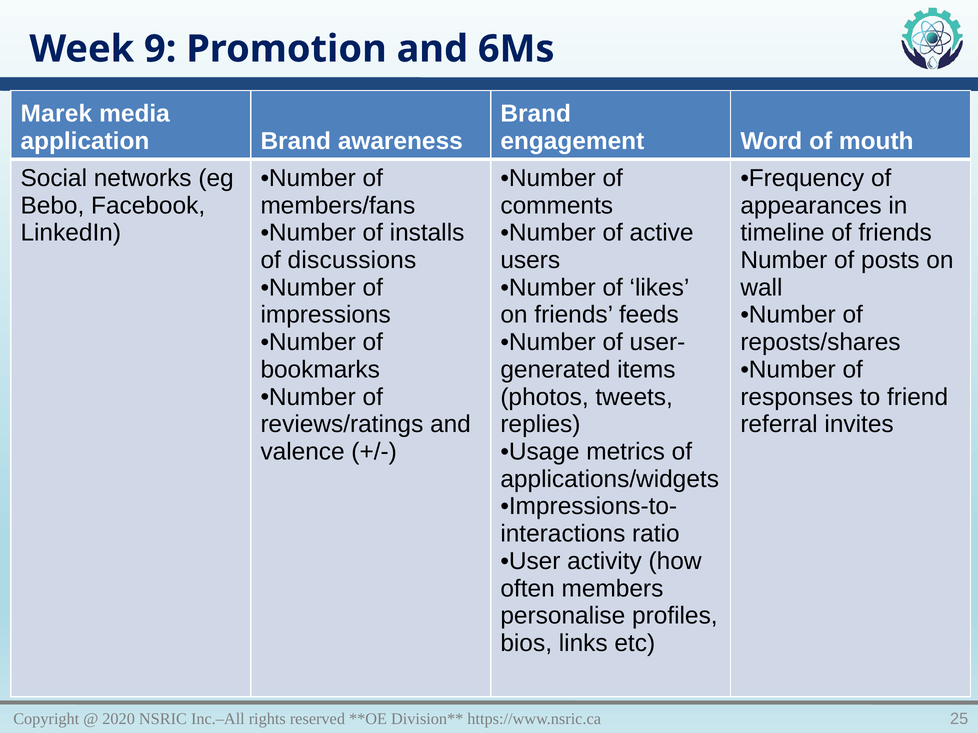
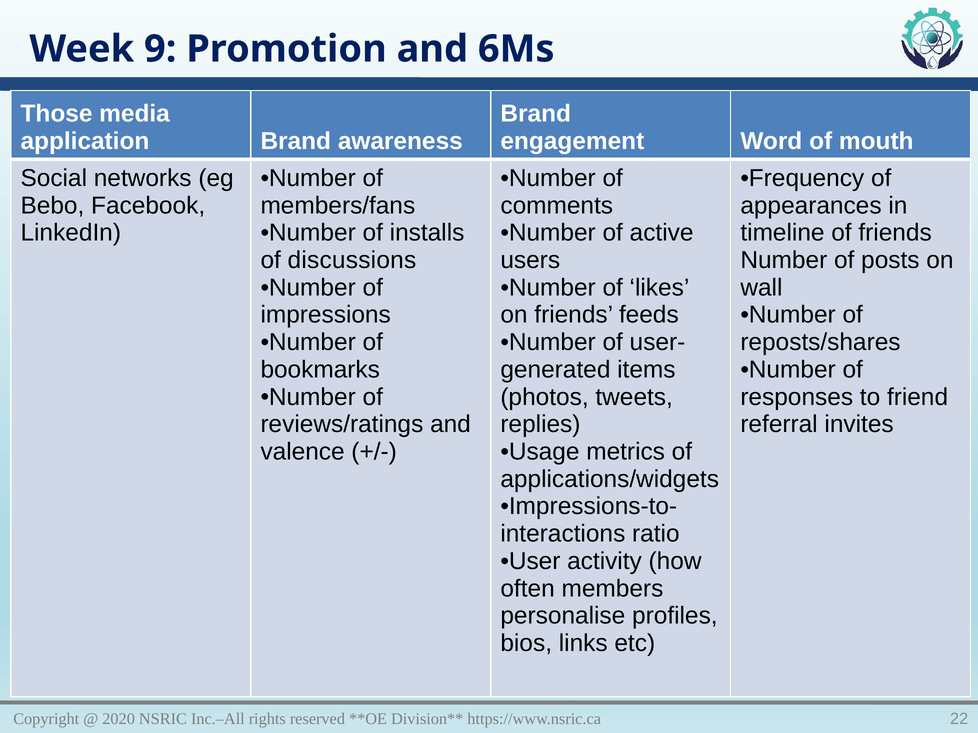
Marek: Marek -> Those
25: 25 -> 22
